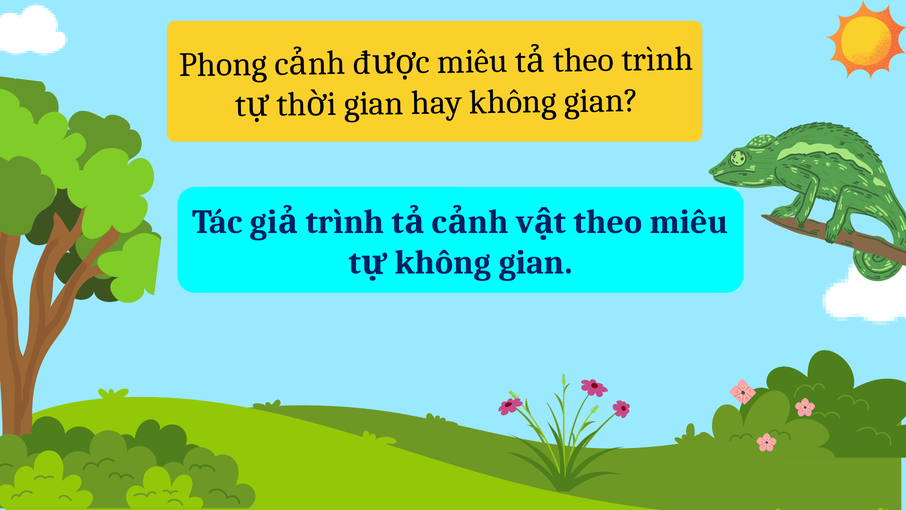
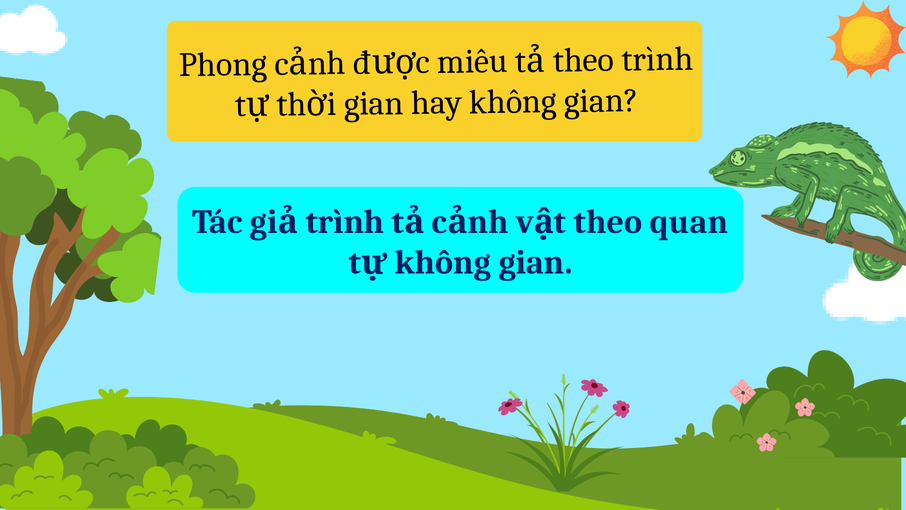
theo miêu: miêu -> quan
